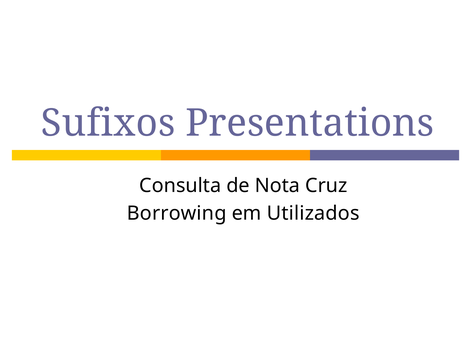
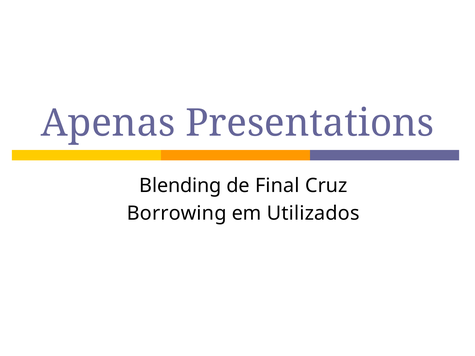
Sufixos: Sufixos -> Apenas
Consulta: Consulta -> Blending
Nota: Nota -> Final
